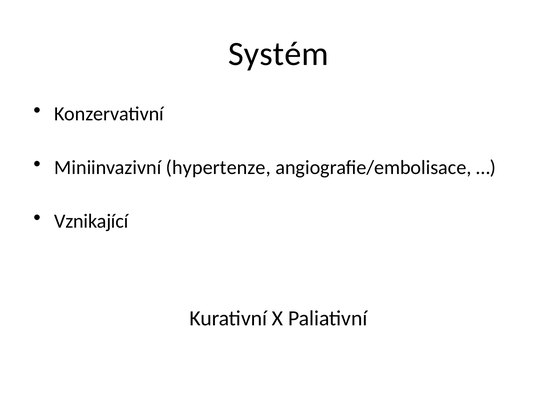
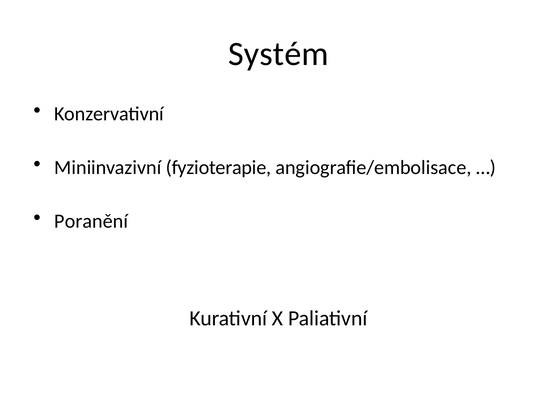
hypertenze: hypertenze -> fyzioterapie
Vznikající: Vznikající -> Poranění
